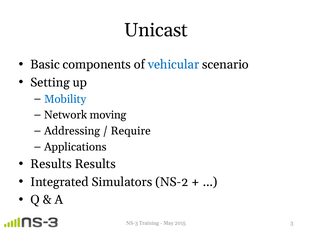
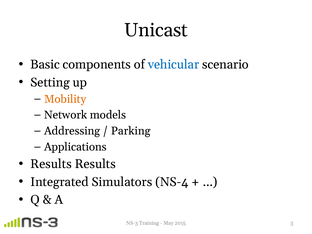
Mobility colour: blue -> orange
moving: moving -> models
Require: Require -> Parking
NS-2: NS-2 -> NS-4
